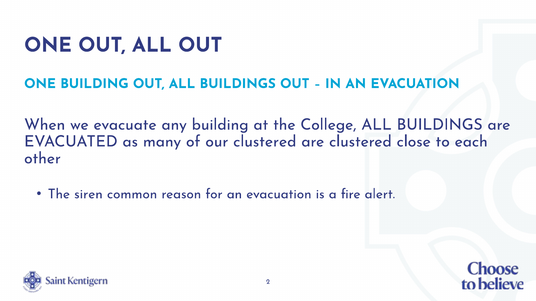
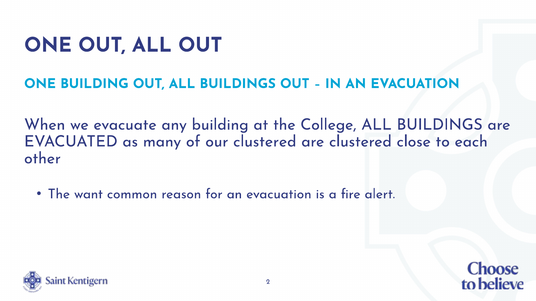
siren: siren -> want
